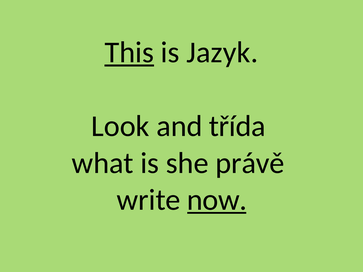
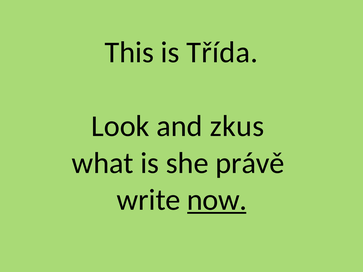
This underline: present -> none
Jazyk: Jazyk -> Třída
třída: třída -> zkus
